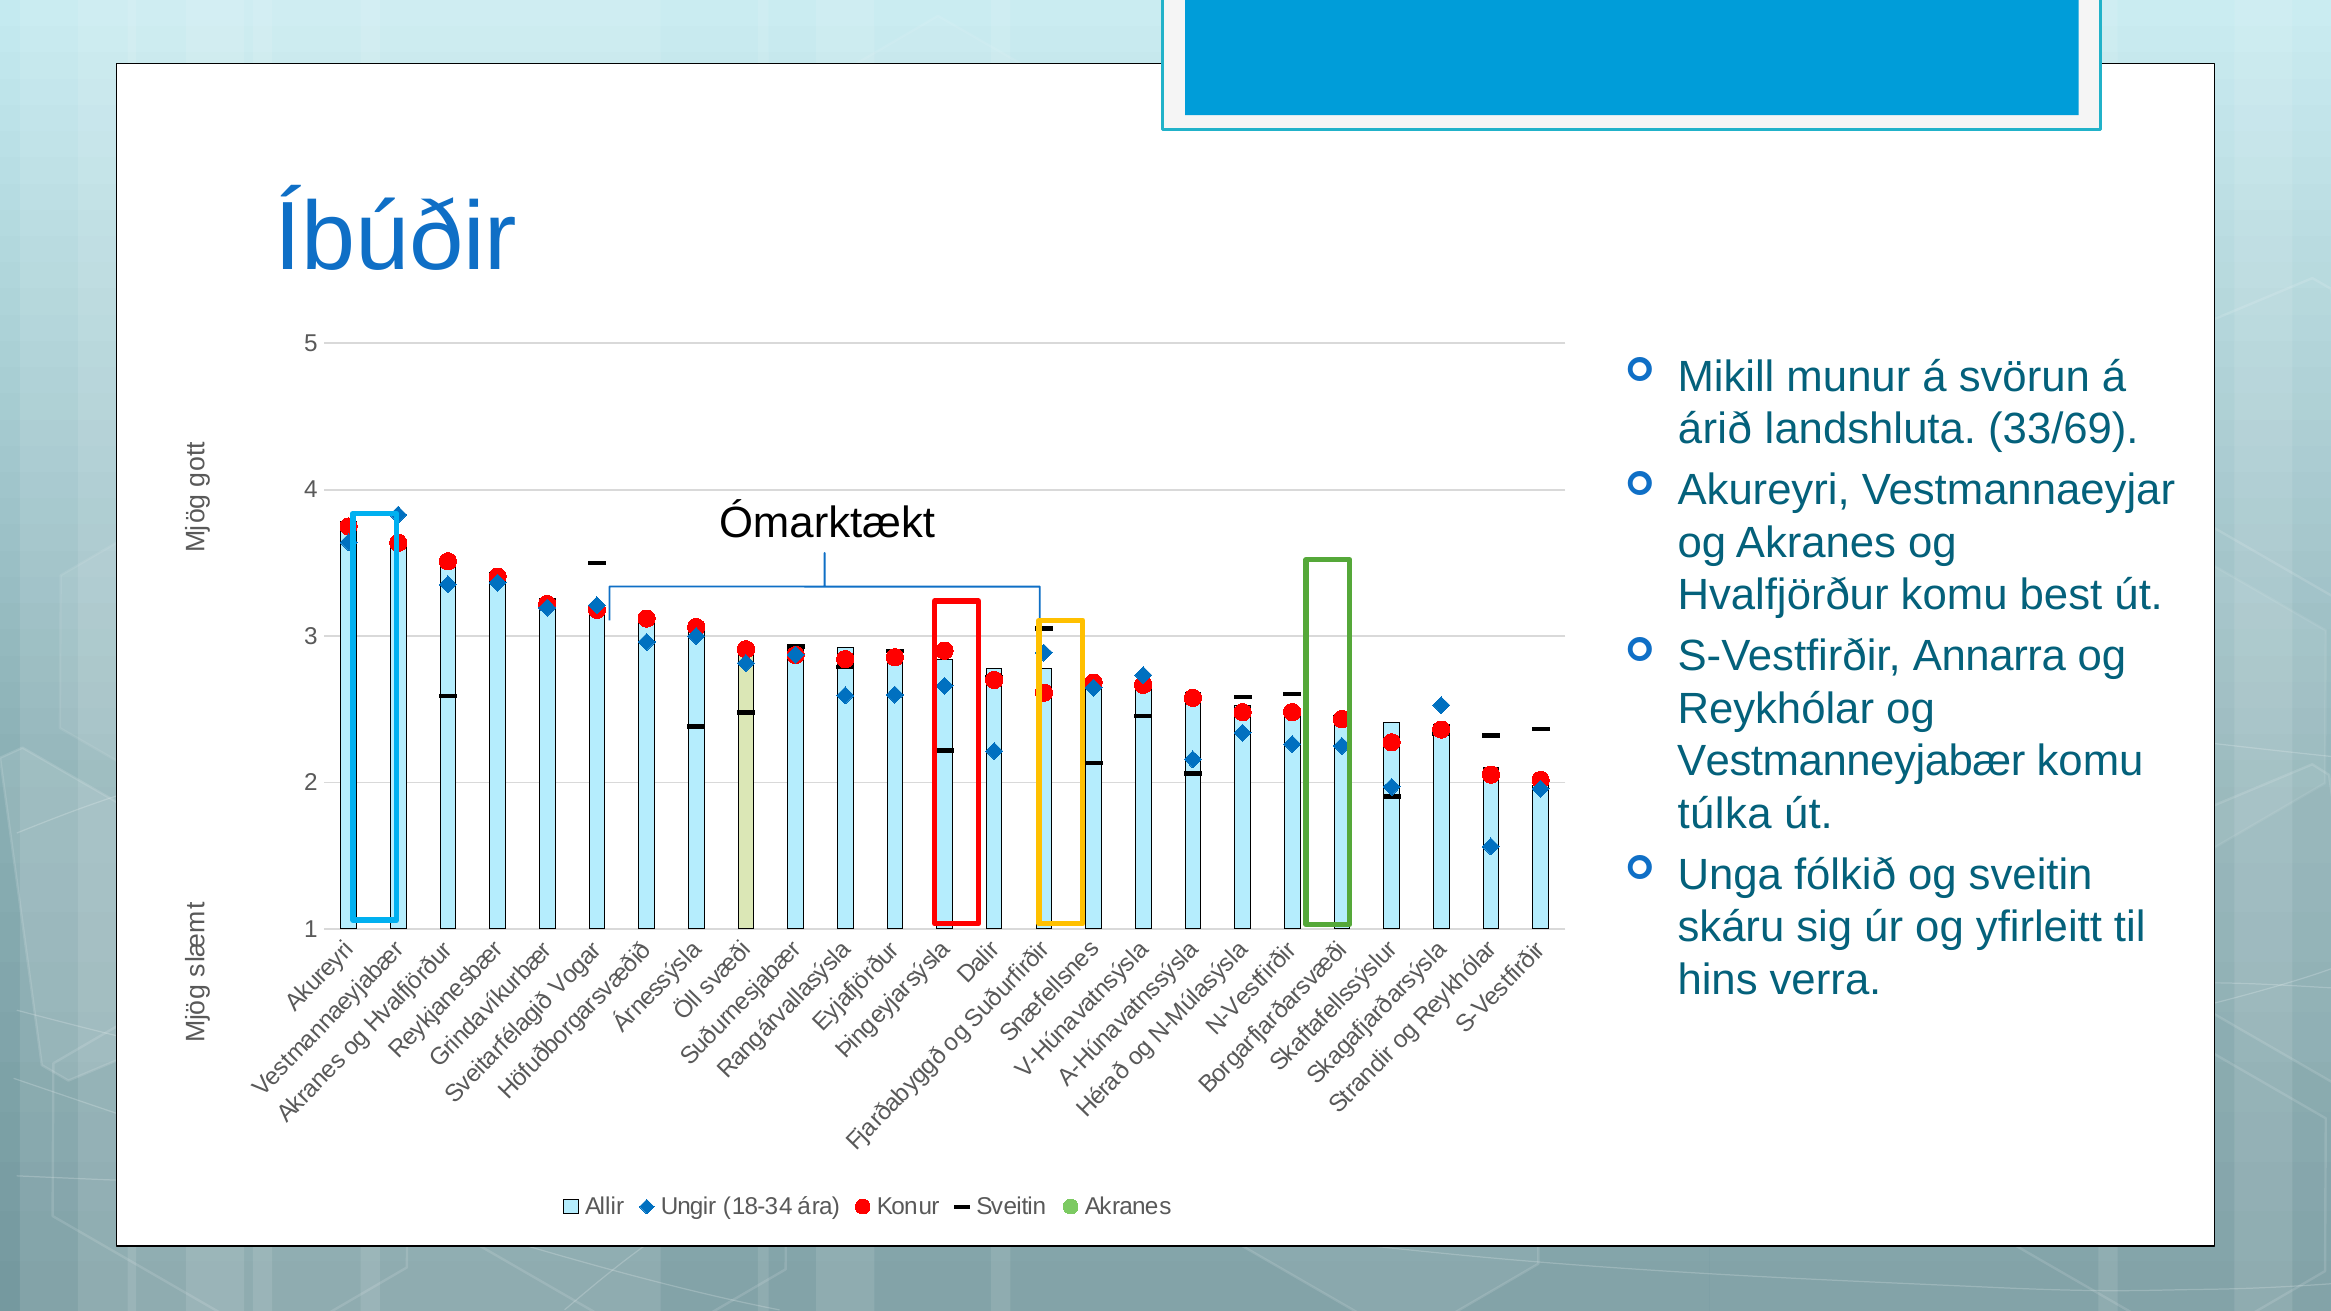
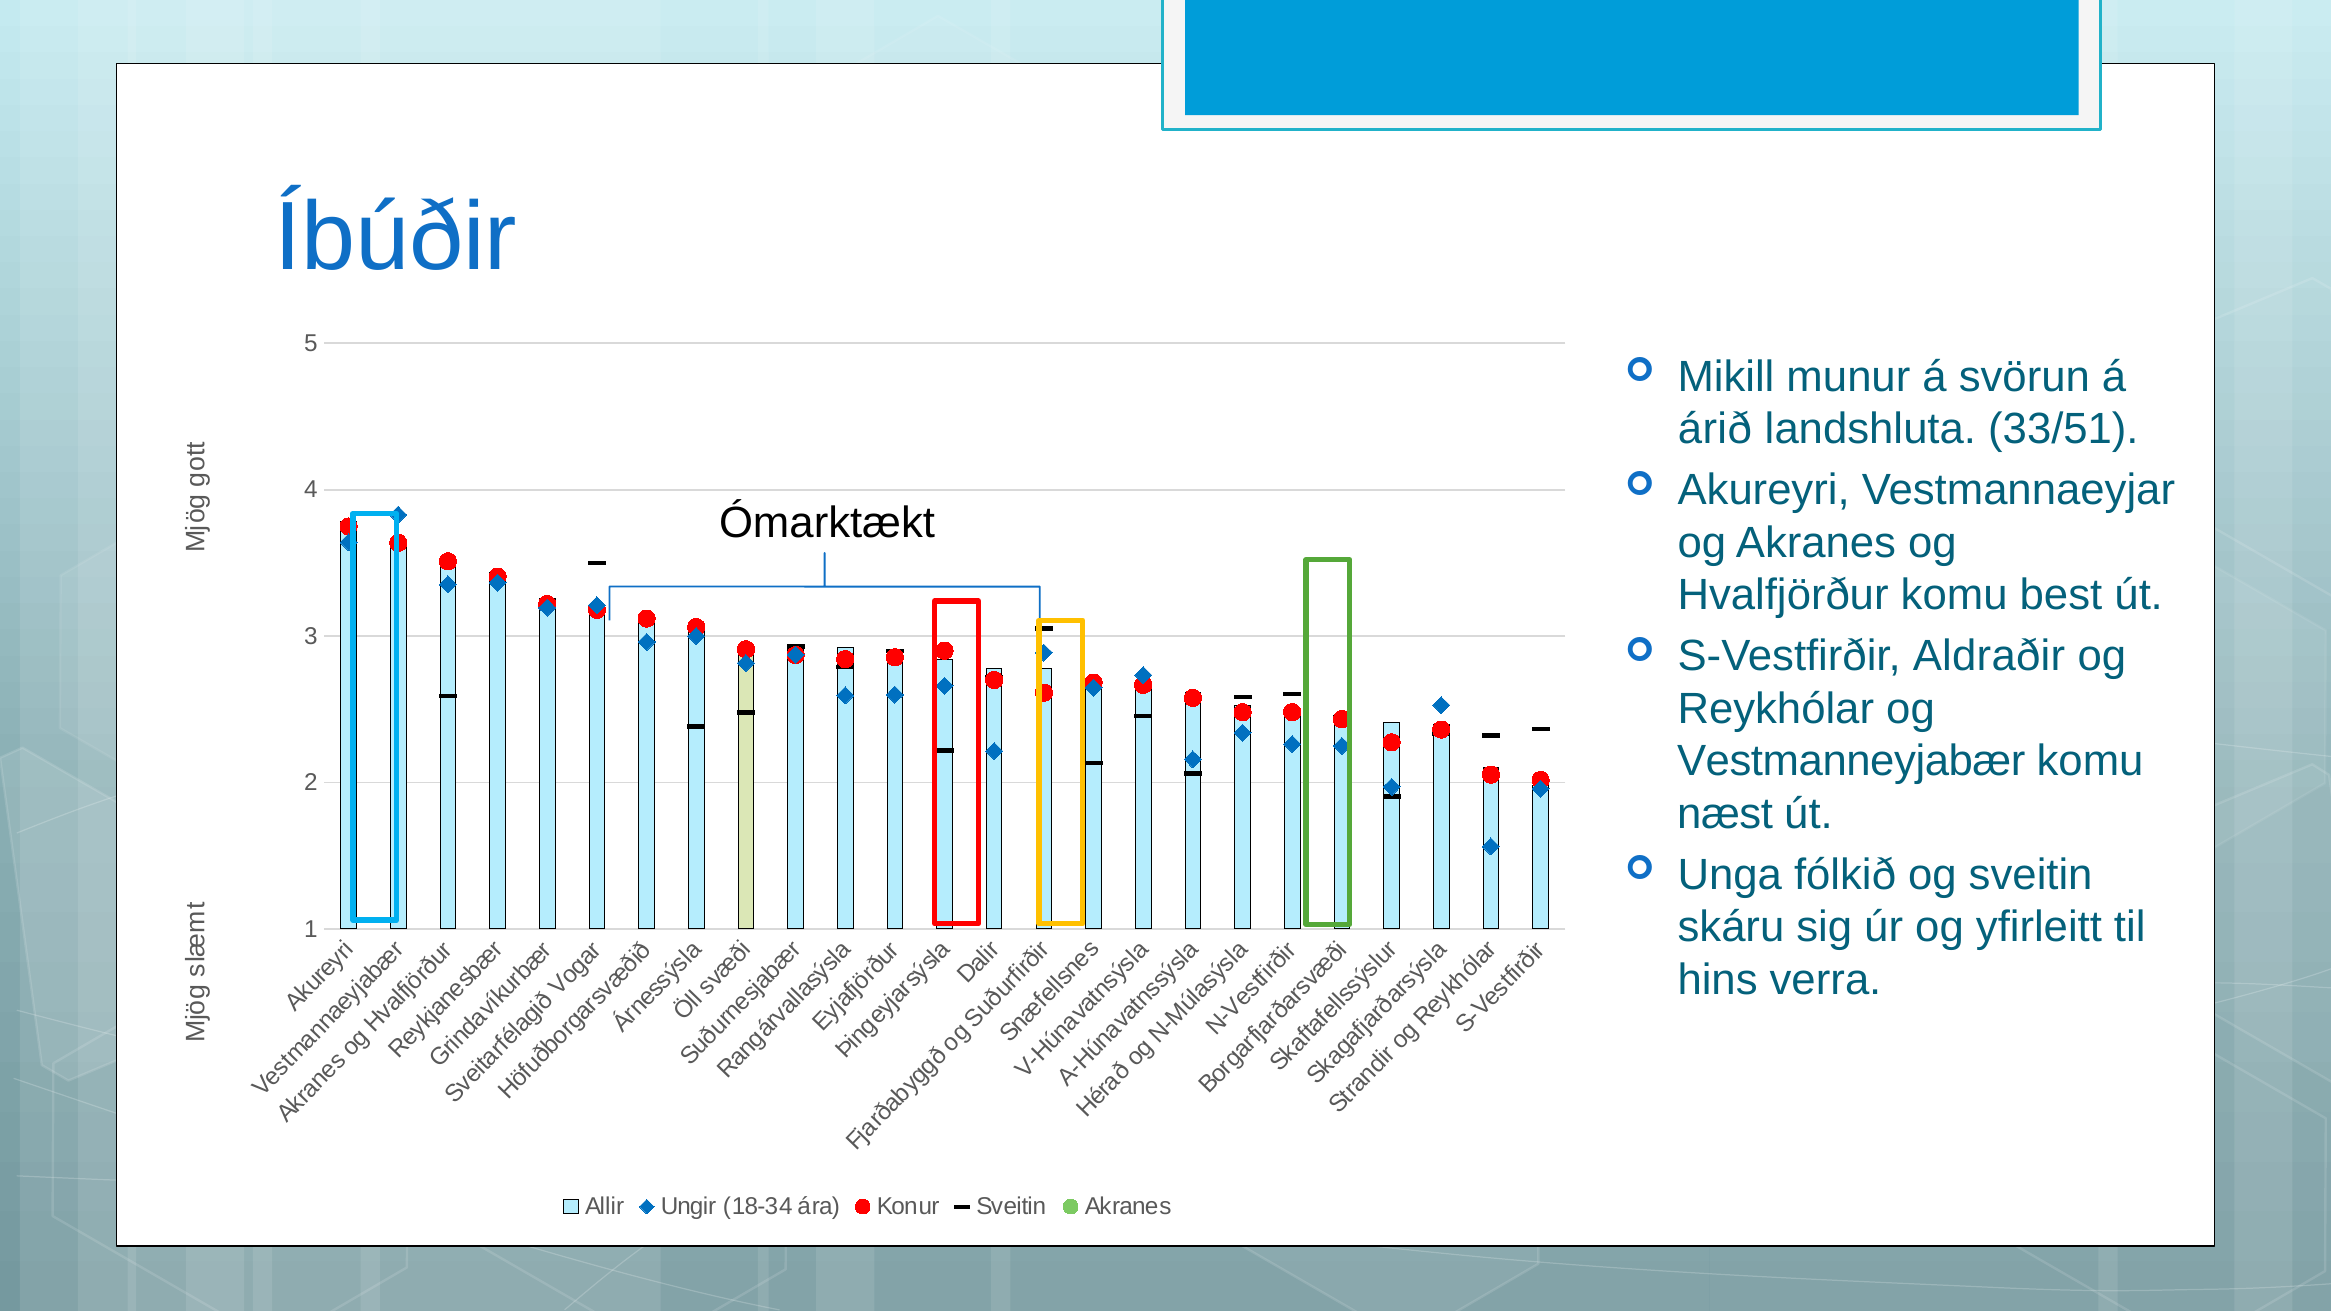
33/69: 33/69 -> 33/51
Annarra: Annarra -> Aldraðir
túlka: túlka -> næst
